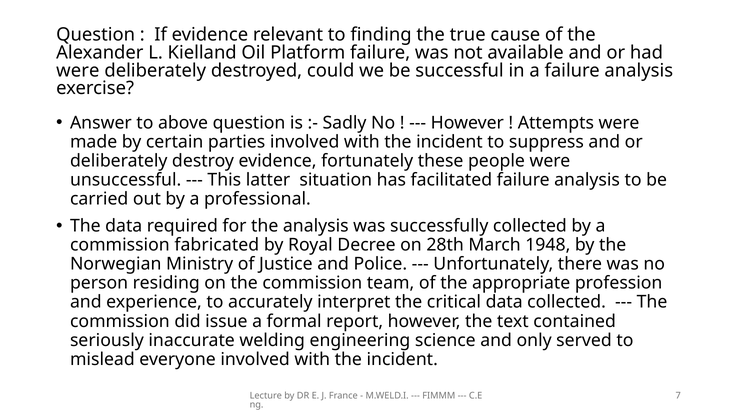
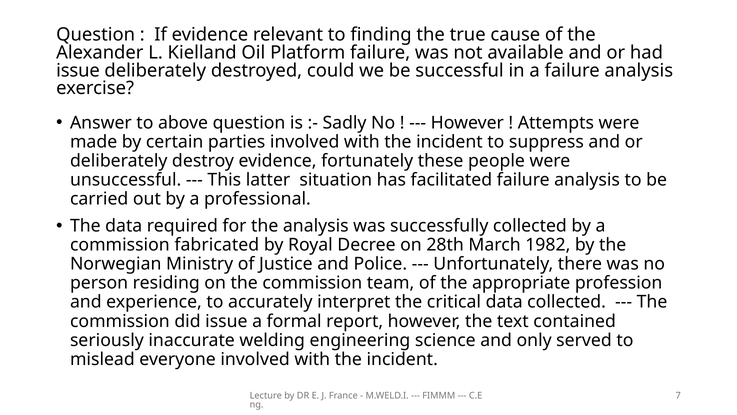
were at (78, 70): were -> issue
1948: 1948 -> 1982
